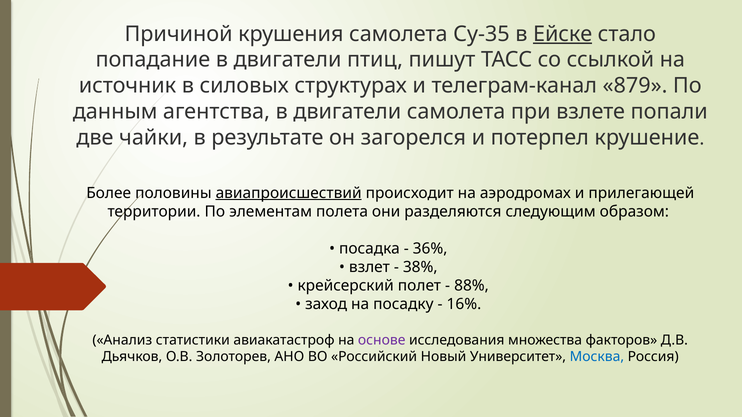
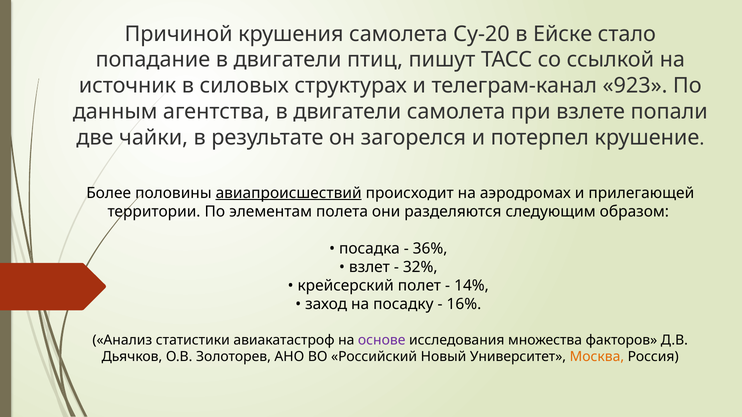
Су-35: Су-35 -> Су-20
Ейске underline: present -> none
879: 879 -> 923
38%: 38% -> 32%
88%: 88% -> 14%
Москва colour: blue -> orange
